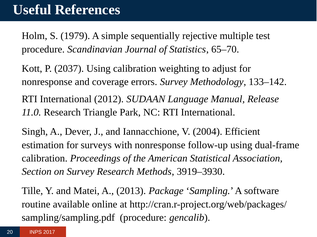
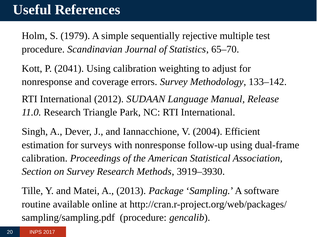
2037: 2037 -> 2041
